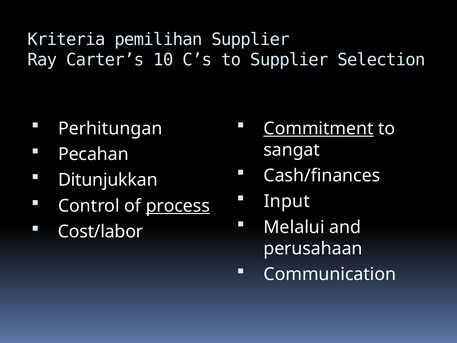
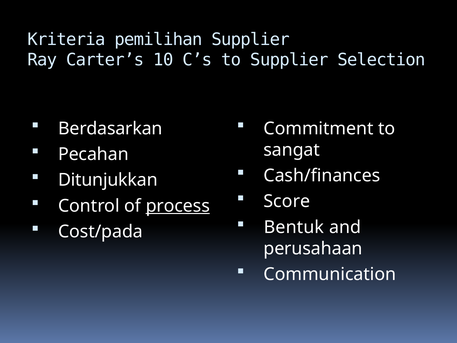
Perhitungan: Perhitungan -> Berdasarkan
Commitment underline: present -> none
Input: Input -> Score
Melalui: Melalui -> Bentuk
Cost/labor: Cost/labor -> Cost/pada
